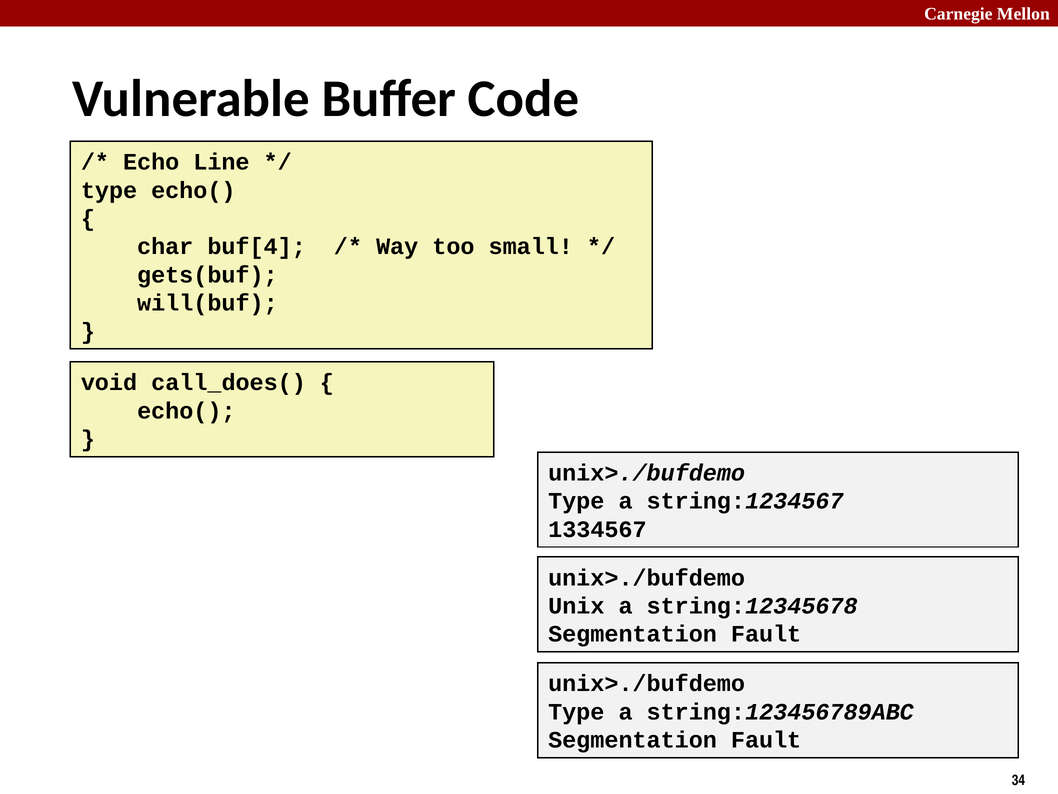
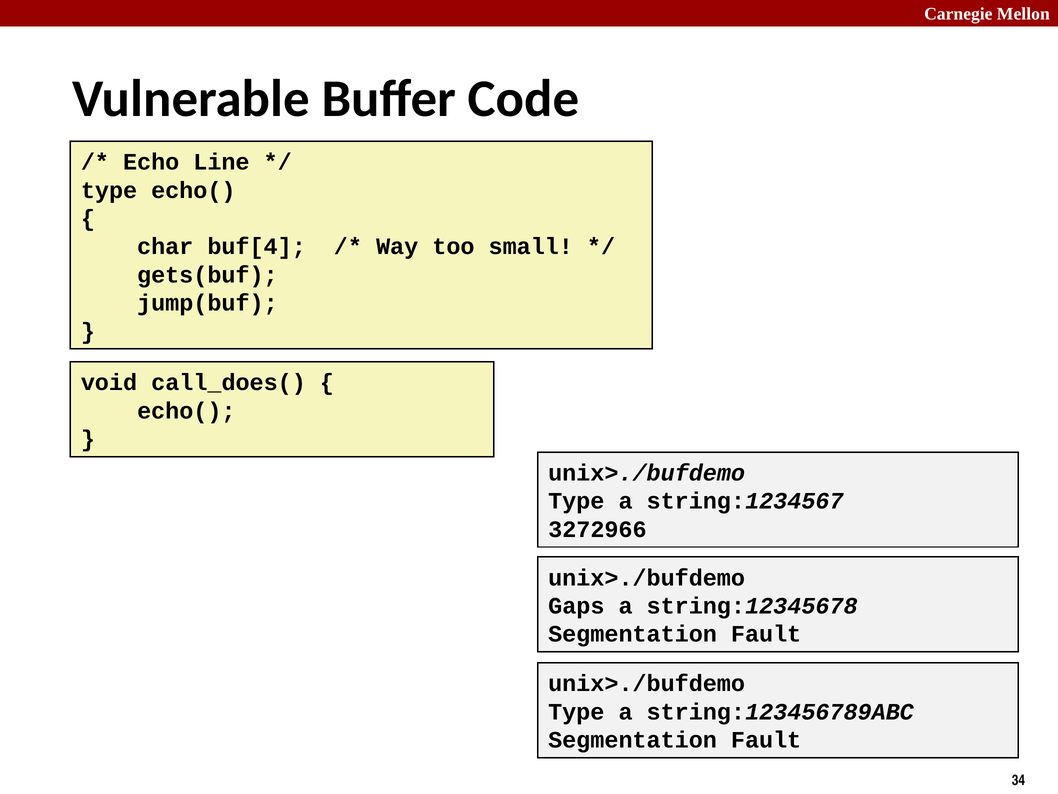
will(buf: will(buf -> jump(buf
1334567: 1334567 -> 3272966
Unix: Unix -> Gaps
